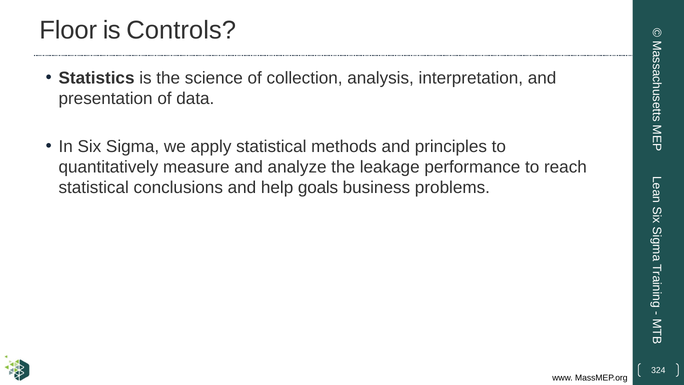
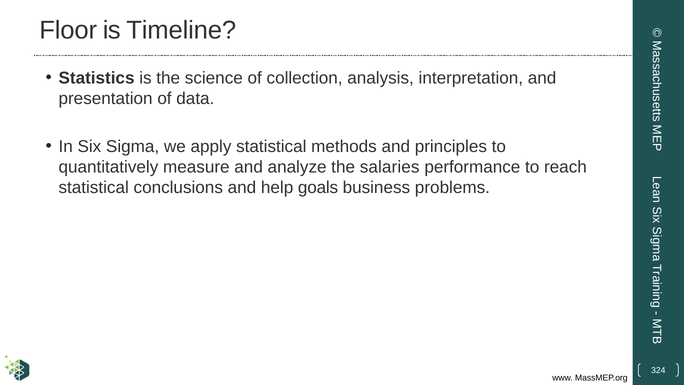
Controls: Controls -> Timeline
leakage: leakage -> salaries
